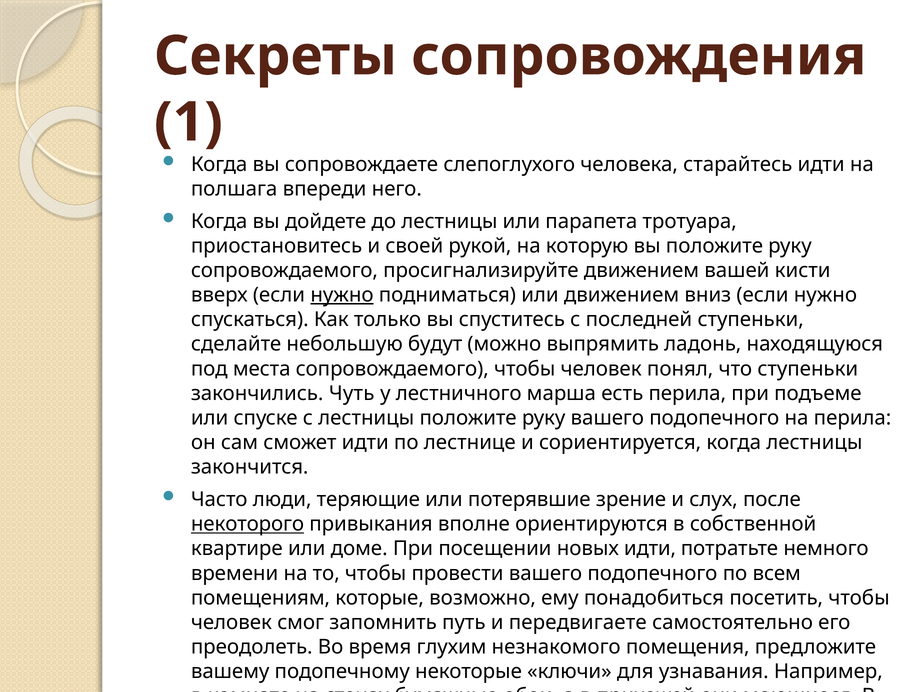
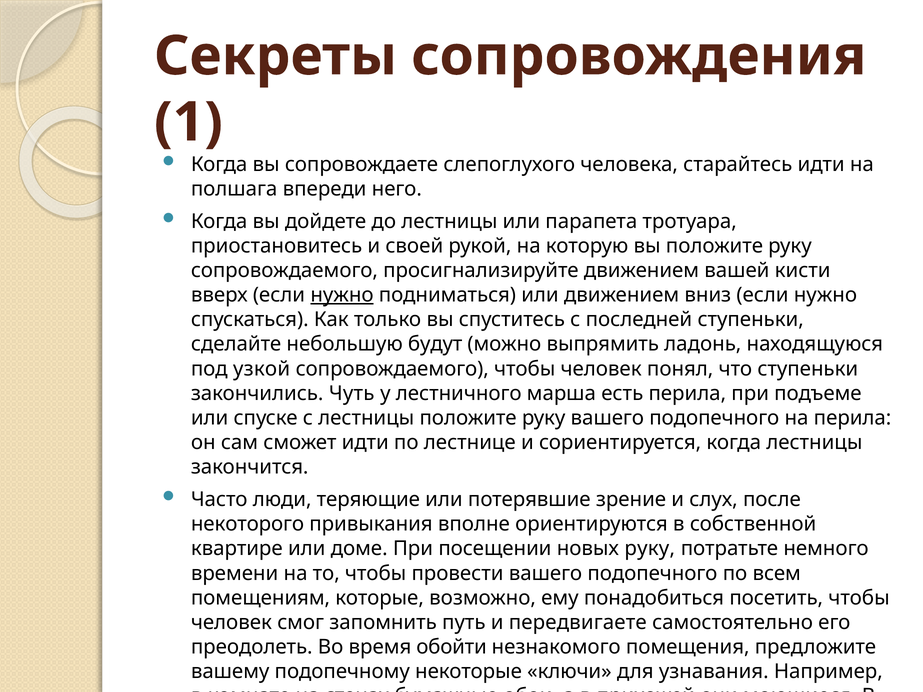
места: места -> узкой
некоторого underline: present -> none
новых идти: идти -> руку
глухим: глухим -> обойти
